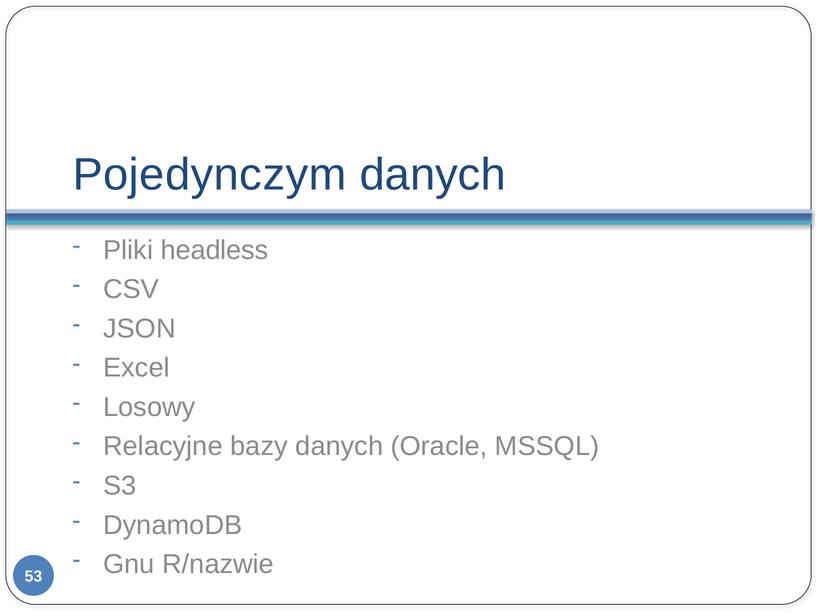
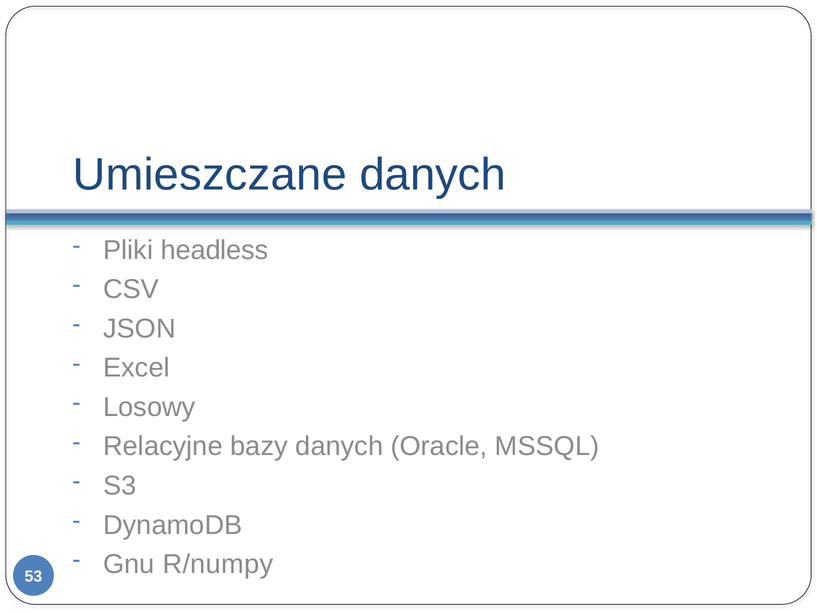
Pojedynczym: Pojedynczym -> Umieszczane
R/nazwie: R/nazwie -> R/numpy
